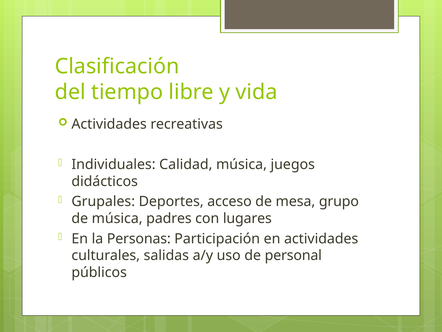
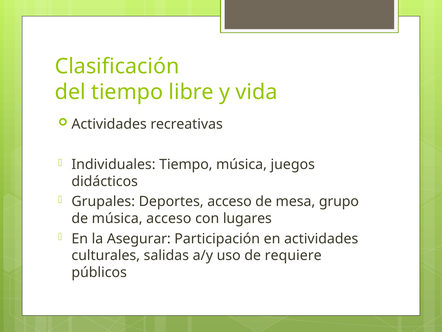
Individuales Calidad: Calidad -> Tiempo
música padres: padres -> acceso
Personas: Personas -> Asegurar
personal: personal -> requiere
